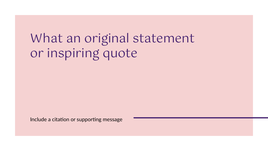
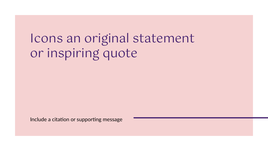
What: What -> Icons
